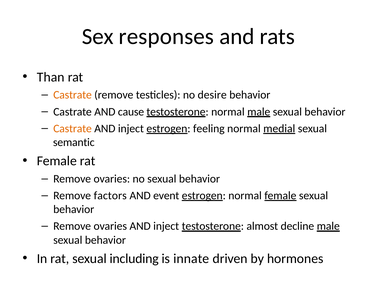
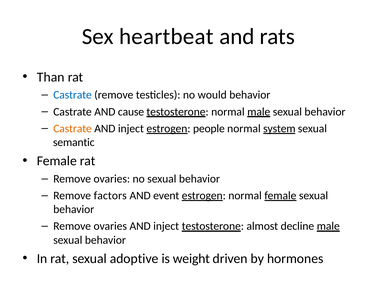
responses: responses -> heartbeat
Castrate at (73, 95) colour: orange -> blue
desire: desire -> would
feeling: feeling -> people
medial: medial -> system
including: including -> adoptive
innate: innate -> weight
